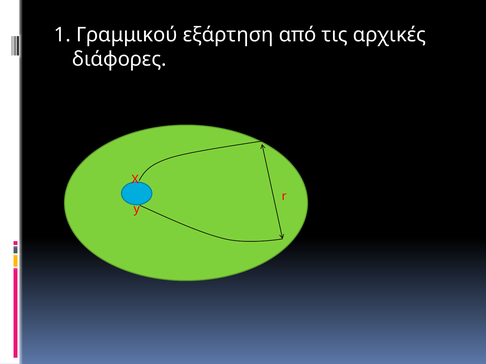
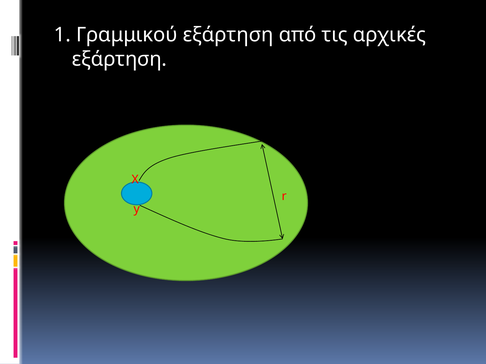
διάφορες at (119, 59): διάφορες -> εξάρτηση
